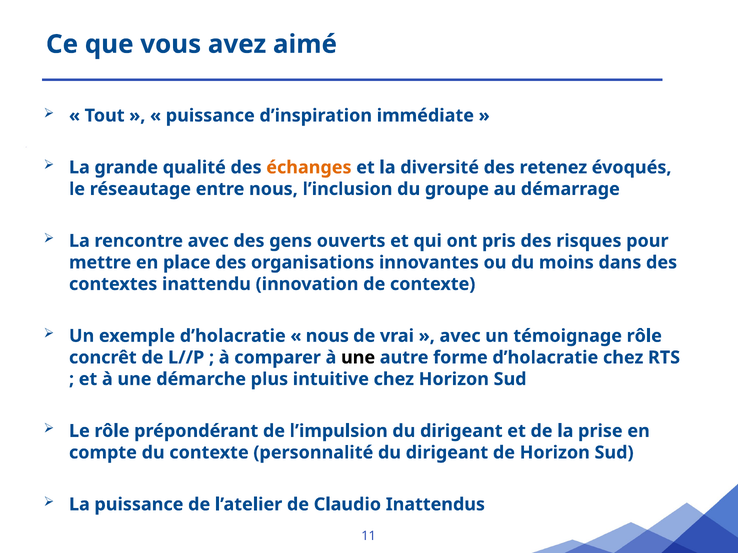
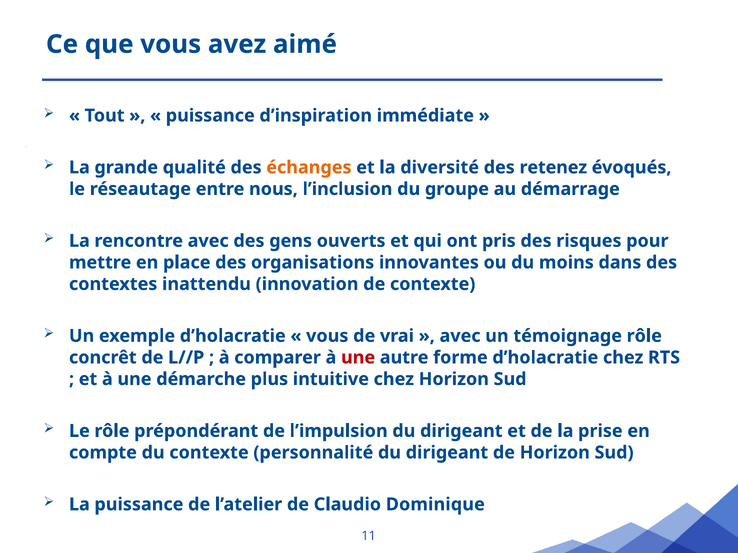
nous at (327, 336): nous -> vous
une at (358, 358) colour: black -> red
Inattendus: Inattendus -> Dominique
